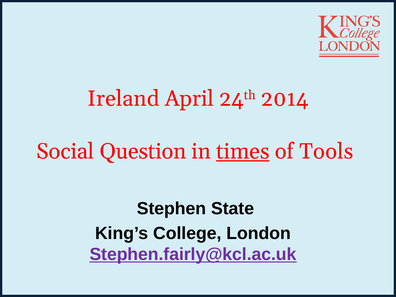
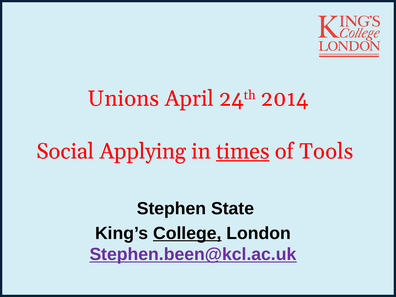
Ireland: Ireland -> Unions
Question: Question -> Applying
College underline: none -> present
Stephen.fairly@kcl.ac.uk: Stephen.fairly@kcl.ac.uk -> Stephen.been@kcl.ac.uk
